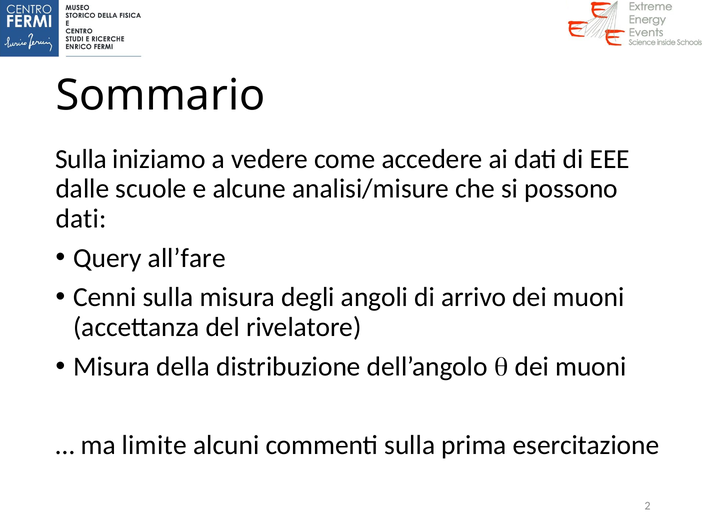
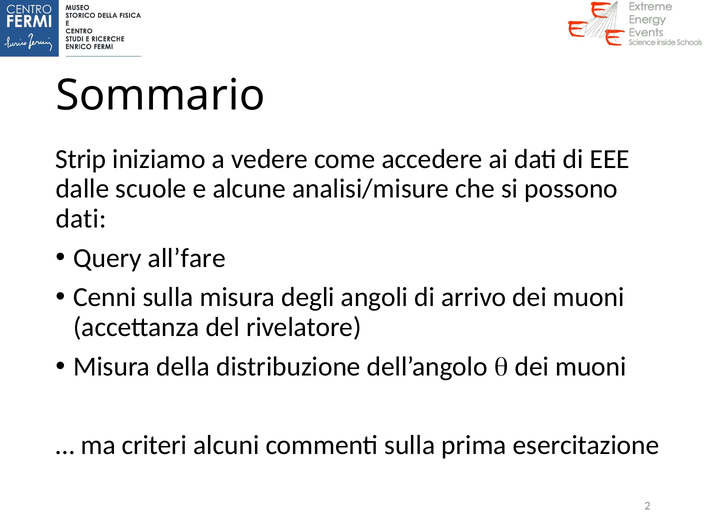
Sulla at (81, 159): Sulla -> Strip
limite: limite -> criteri
